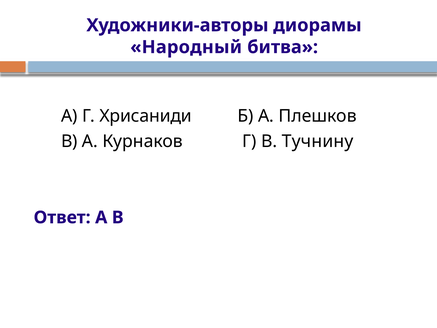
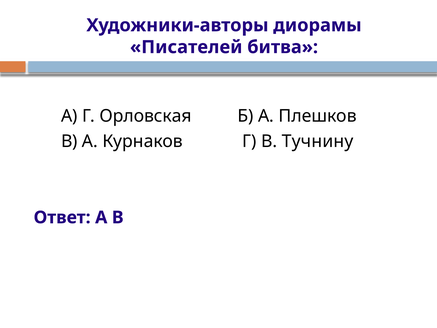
Народный: Народный -> Писателей
Хрисаниди: Хрисаниди -> Орловская
